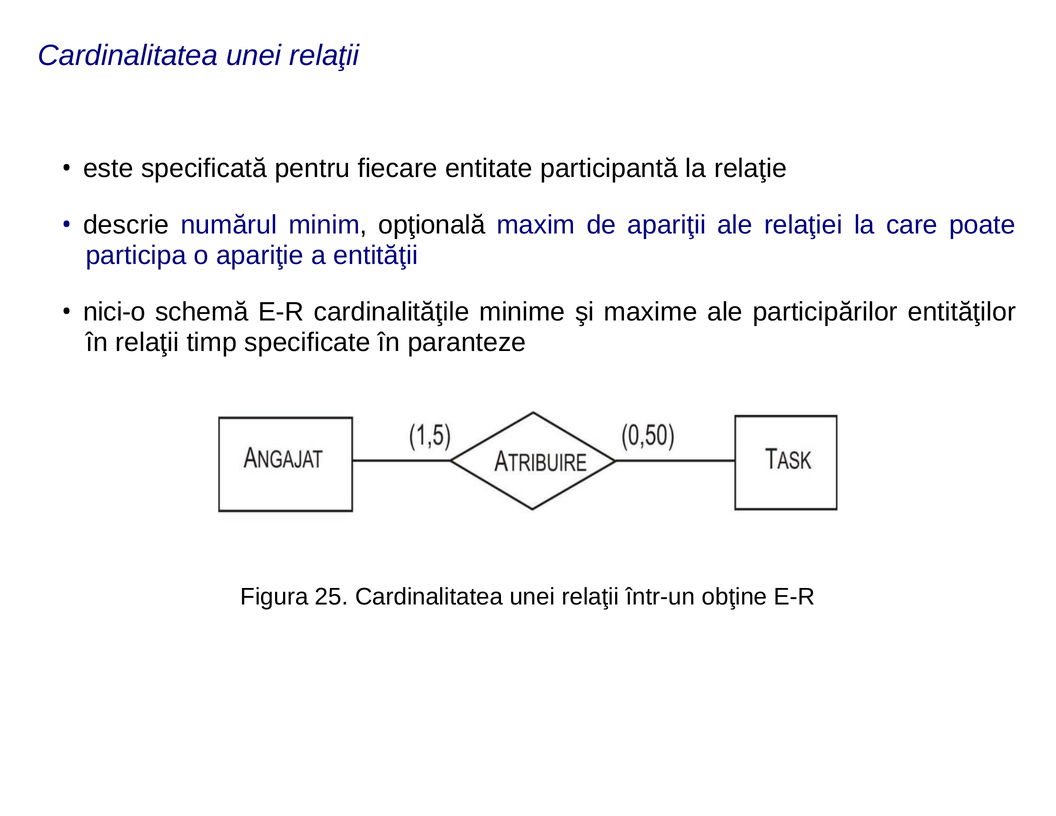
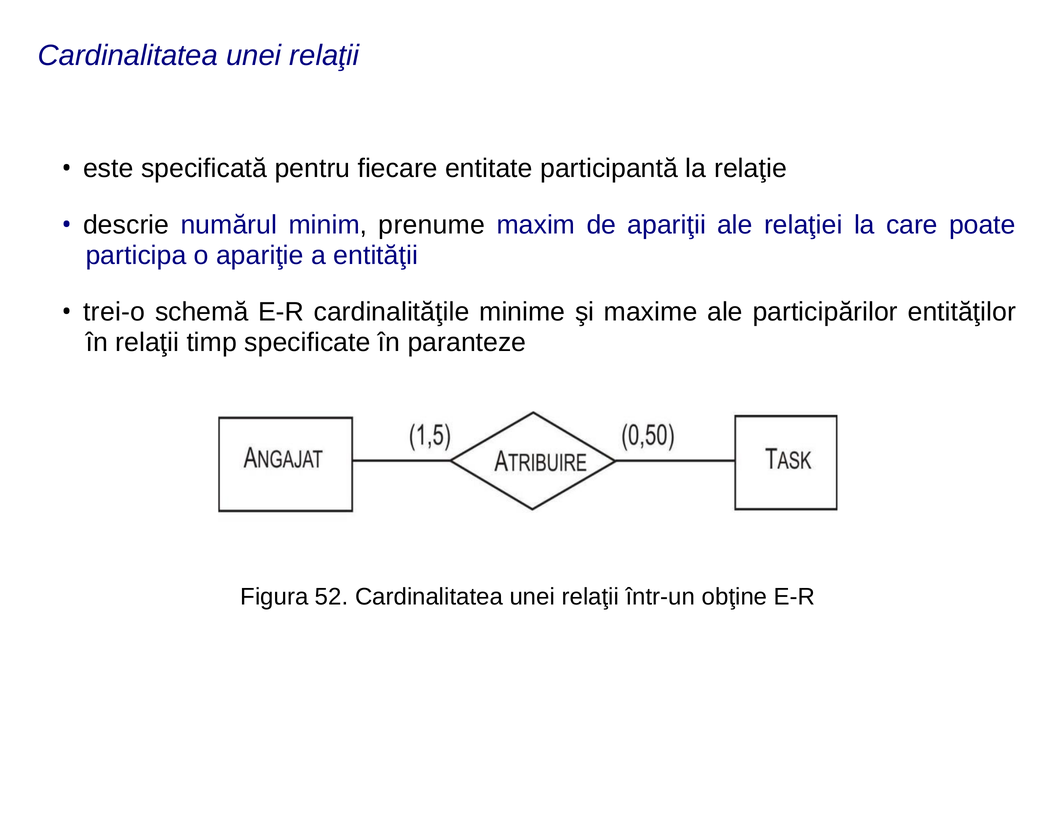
opţională: opţională -> prenume
nici-o: nici-o -> trei-o
25: 25 -> 52
